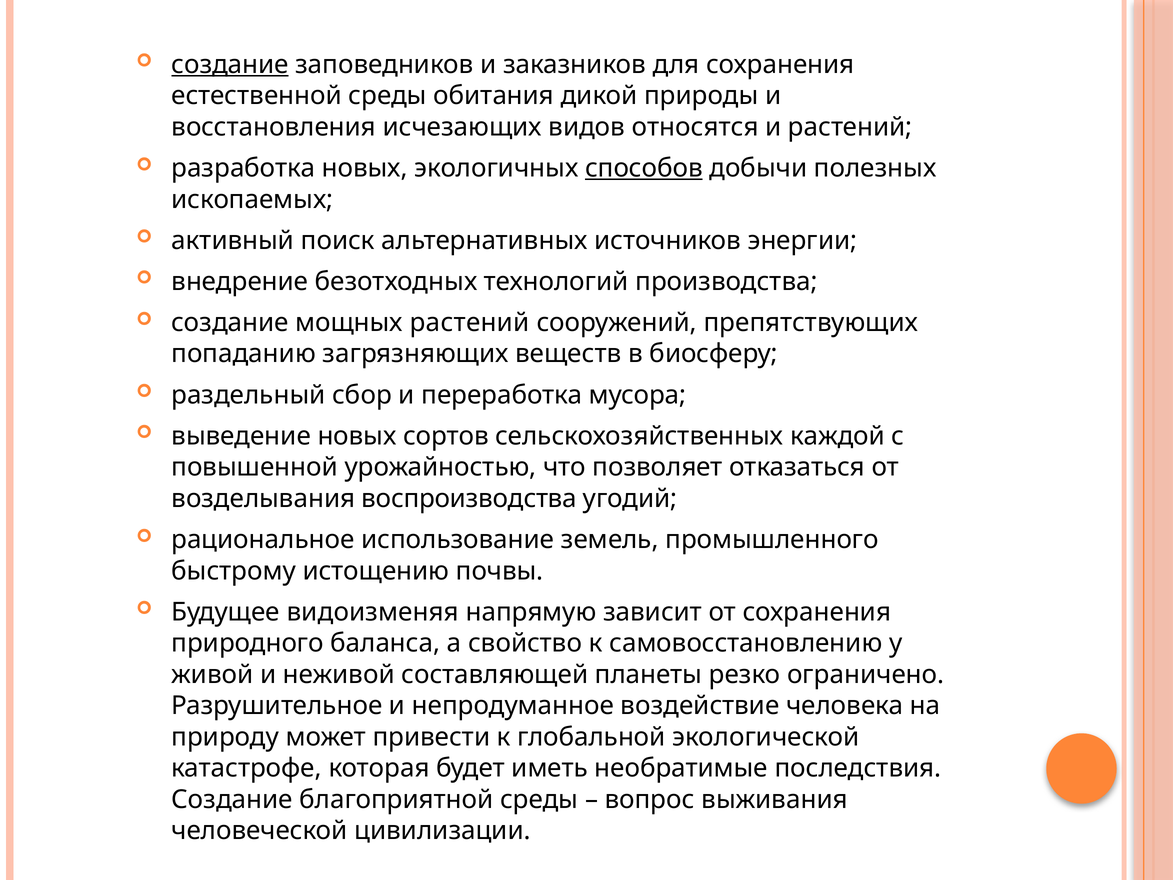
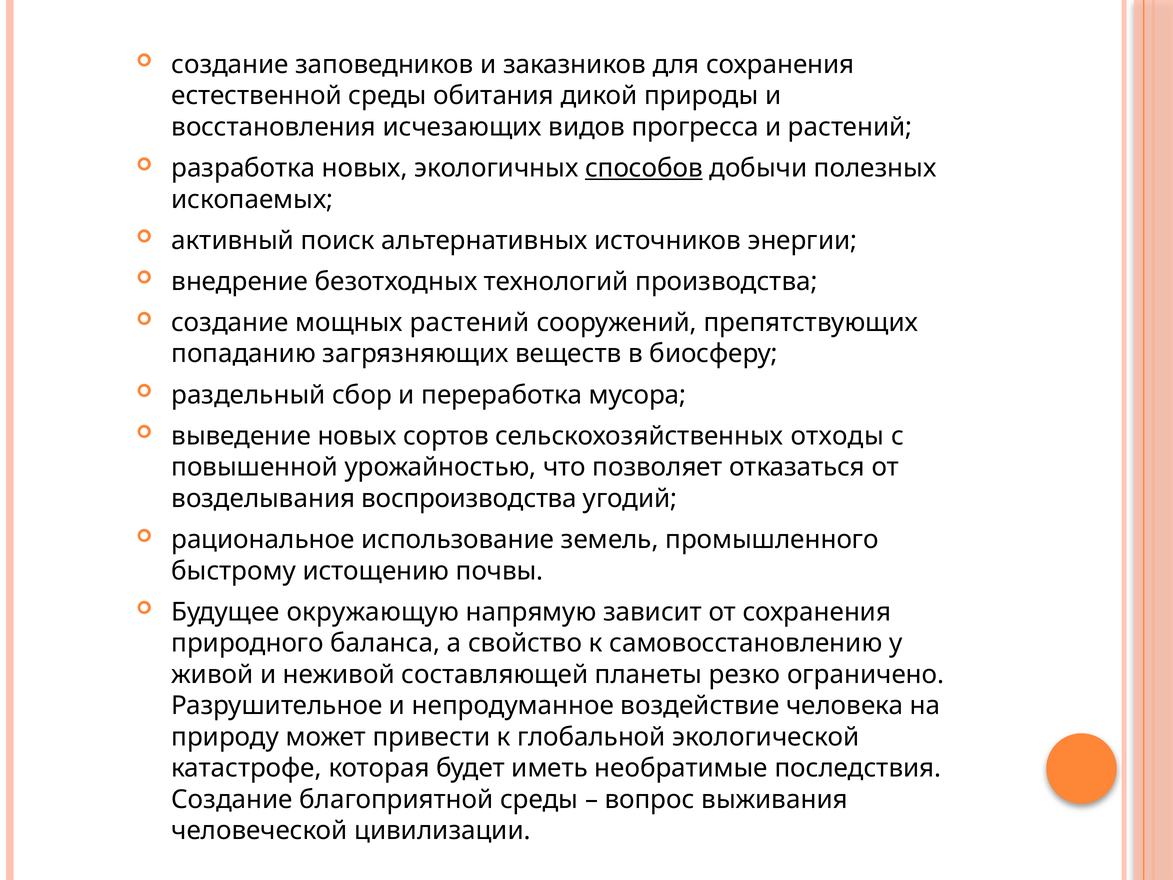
создание at (230, 65) underline: present -> none
относятся: относятся -> прогресса
каждой: каждой -> отходы
видоизменяя: видоизменяя -> окружающую
